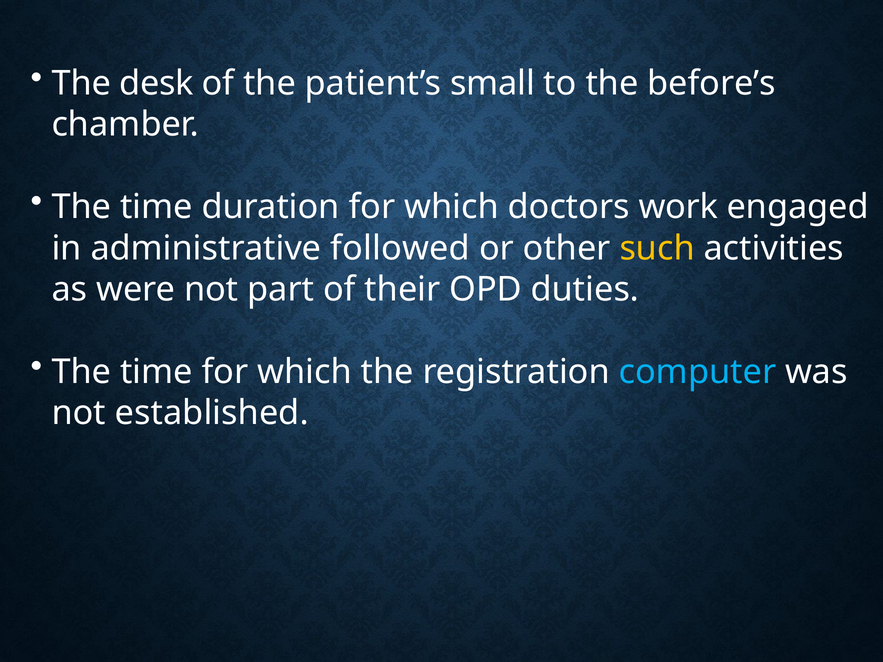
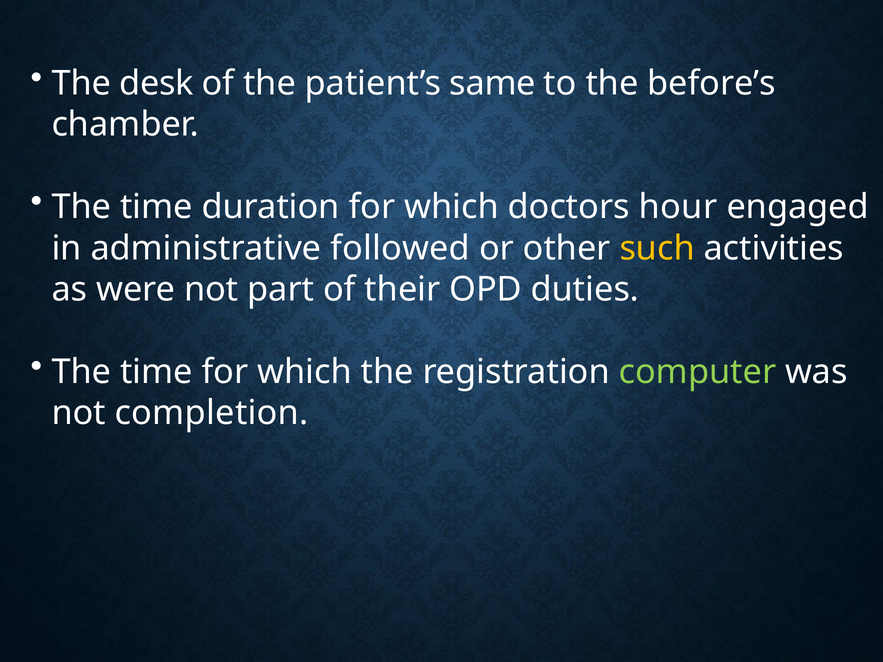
small: small -> same
work: work -> hour
computer colour: light blue -> light green
established: established -> completion
